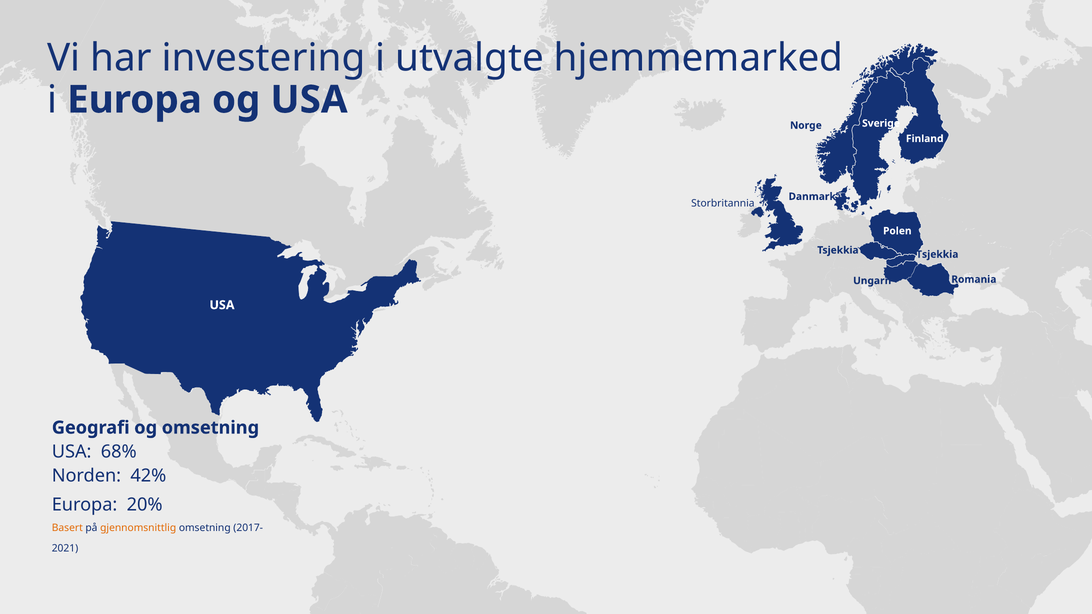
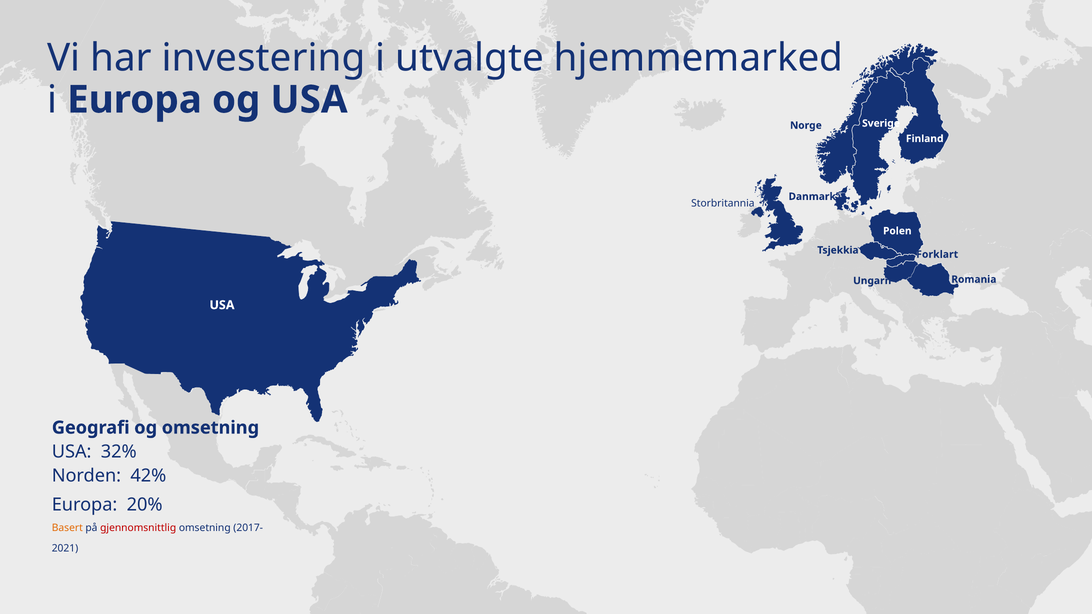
Tsjekkia at (937, 254): Tsjekkia -> Forklart
68%: 68% -> 32%
gjennomsnittlig colour: orange -> red
